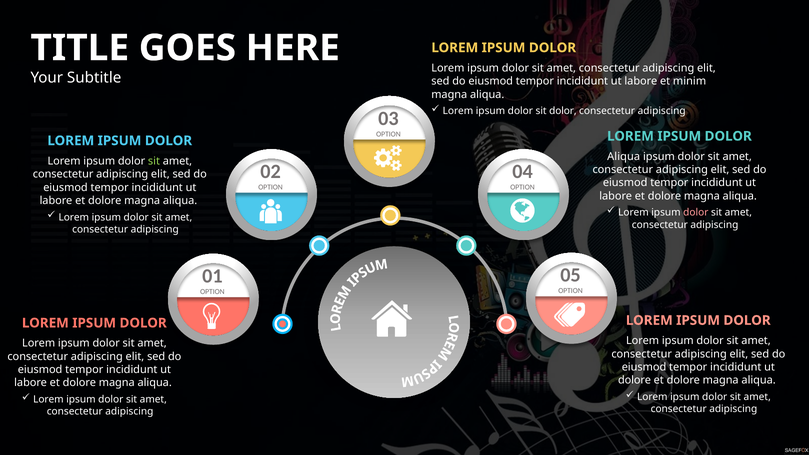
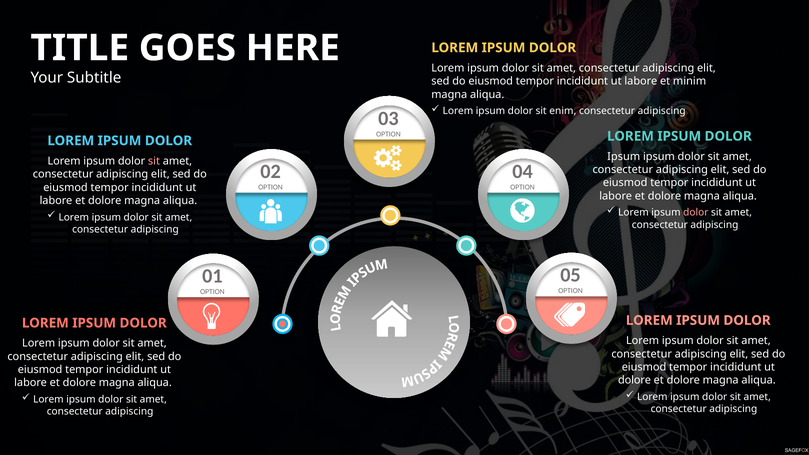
sit dolor: dolor -> enim
Aliqua at (624, 157): Aliqua -> Ipsum
sit at (154, 161) colour: light green -> pink
